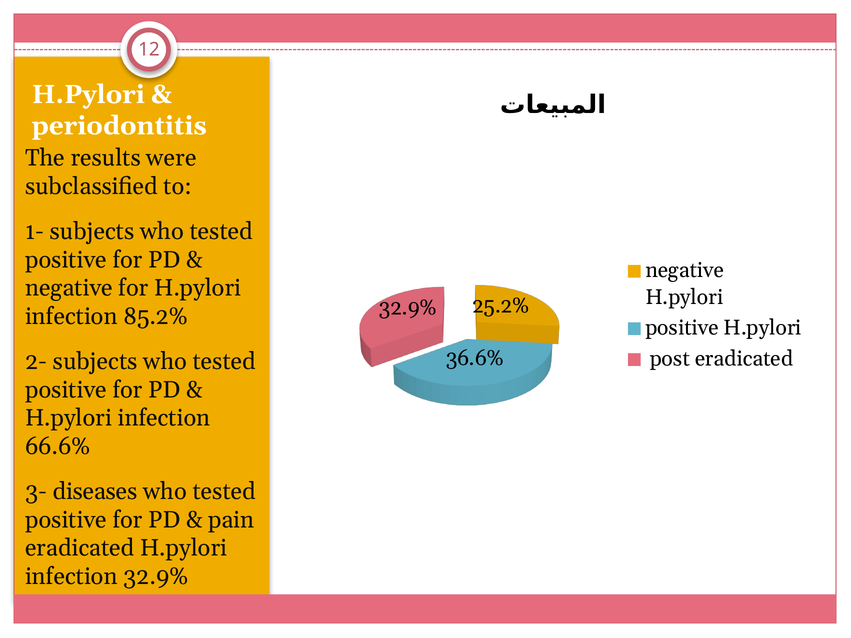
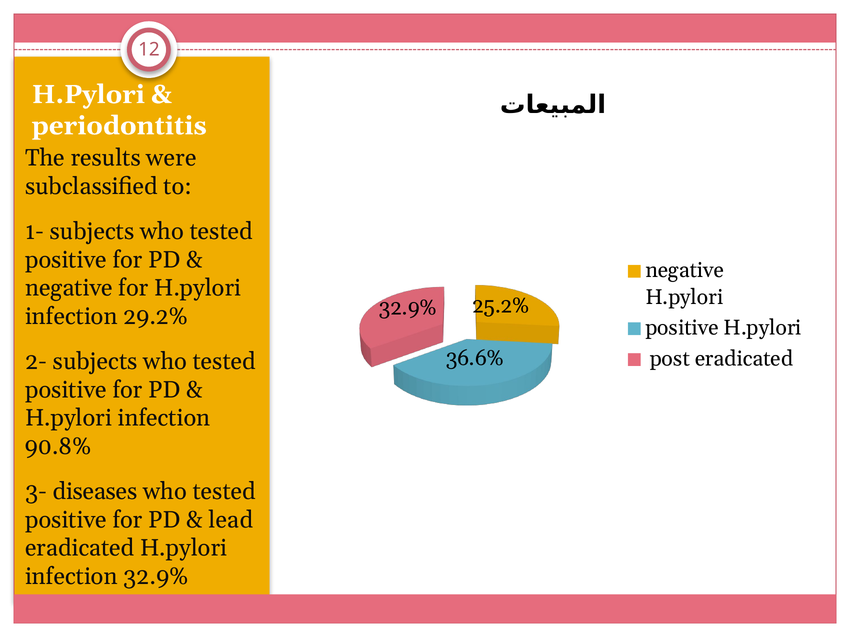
85.2%: 85.2% -> 29.2%
66.6%: 66.6% -> 90.8%
pain: pain -> lead
